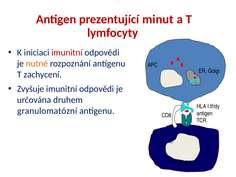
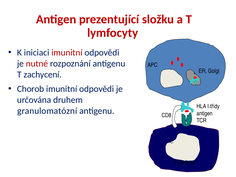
minut: minut -> složku
nutné colour: orange -> red
Zvyšuje: Zvyšuje -> Chorob
